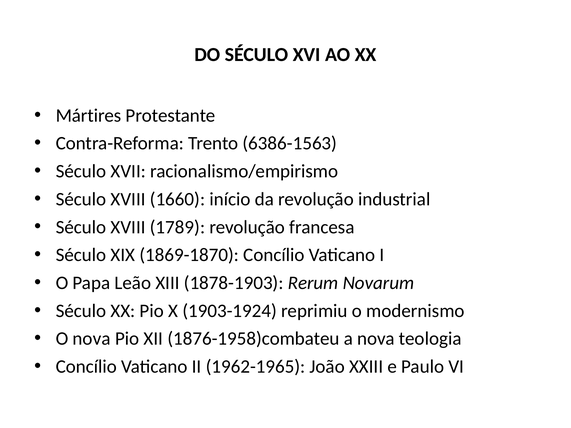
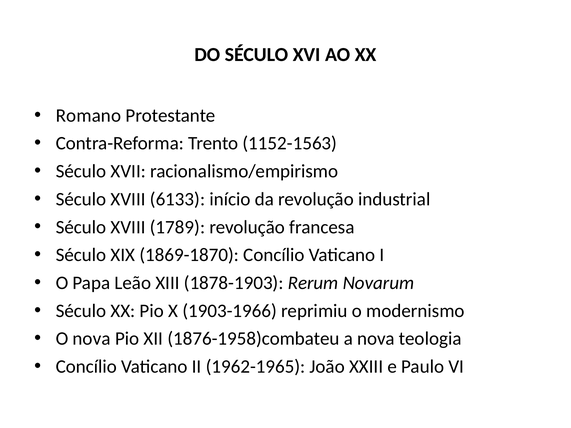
Mártires: Mártires -> Romano
6386-1563: 6386-1563 -> 1152-1563
1660: 1660 -> 6133
1903-1924: 1903-1924 -> 1903-1966
